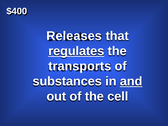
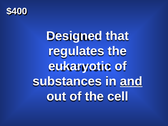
Releases: Releases -> Designed
regulates underline: present -> none
transports: transports -> eukaryotic
